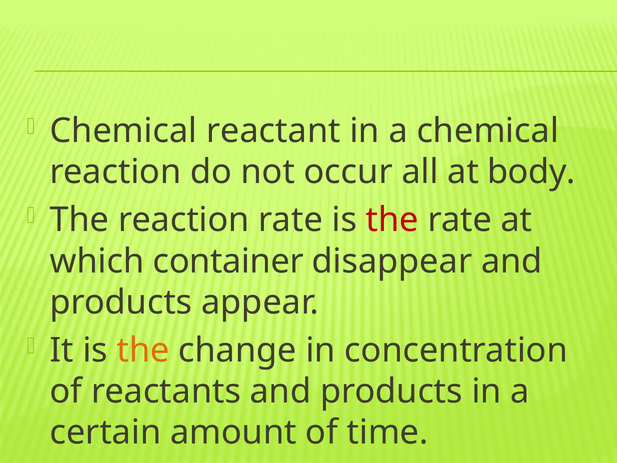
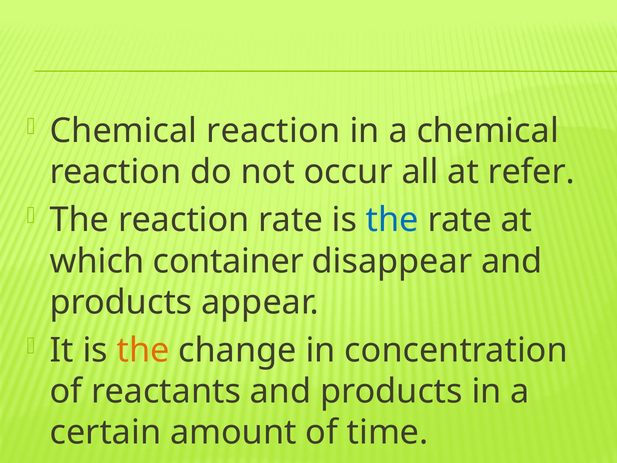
reactant at (273, 131): reactant -> reaction
body: body -> refer
the at (392, 220) colour: red -> blue
